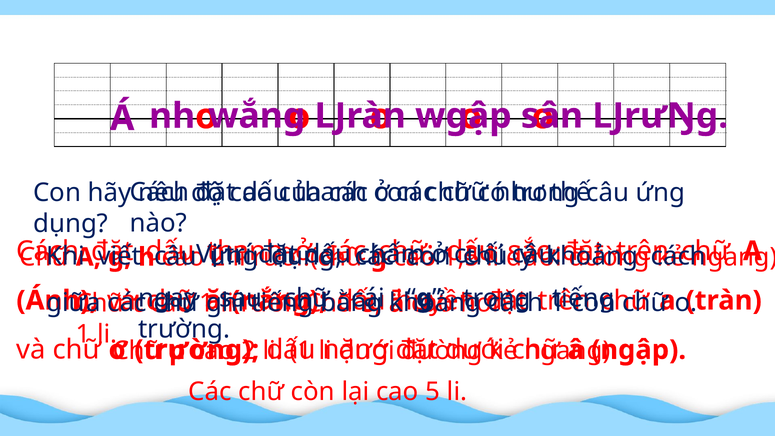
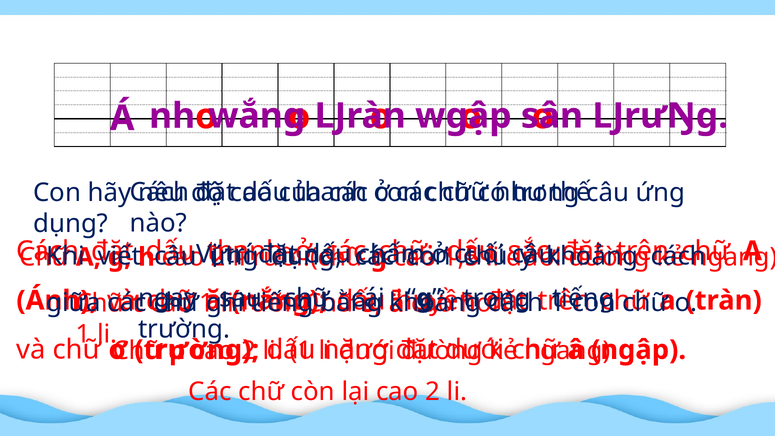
lại cao 5: 5 -> 2
